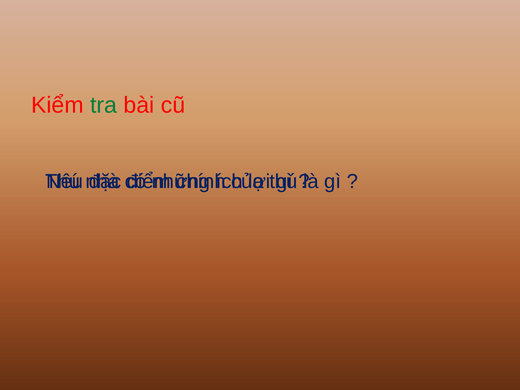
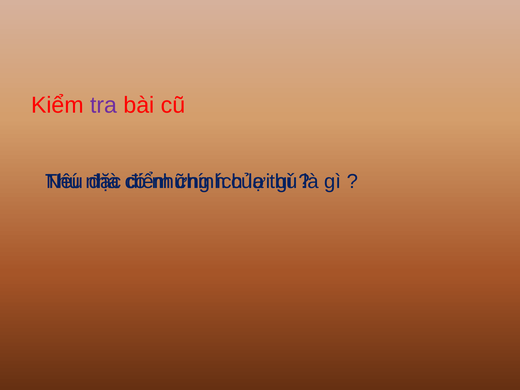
tra colour: green -> purple
